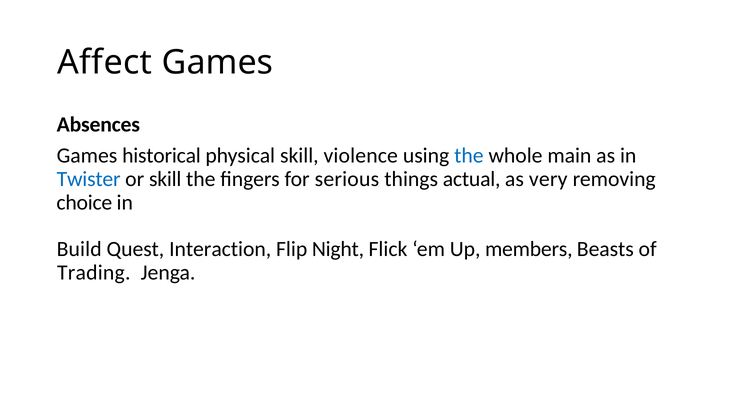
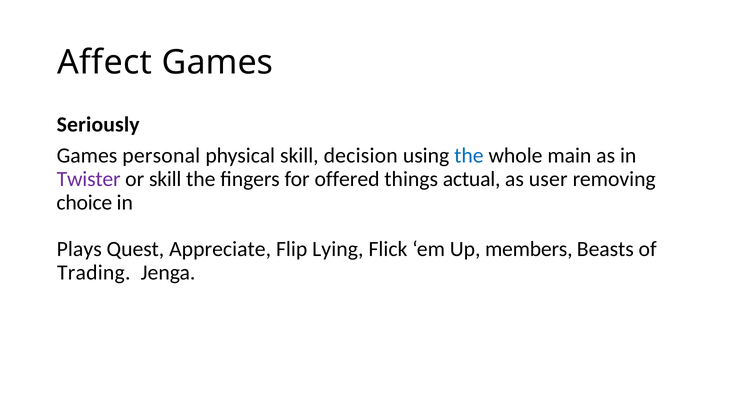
Absences: Absences -> Seriously
historical: historical -> personal
violence: violence -> decision
Twister colour: blue -> purple
serious: serious -> offered
very: very -> user
Build: Build -> Plays
Interaction: Interaction -> Appreciate
Night: Night -> Lying
